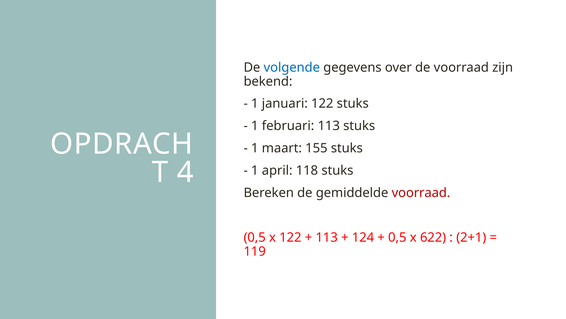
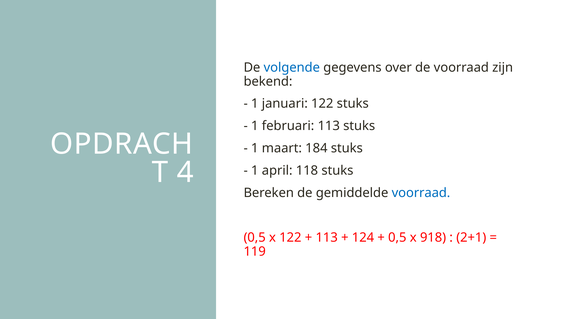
155: 155 -> 184
voorraad at (421, 192) colour: red -> blue
622: 622 -> 918
